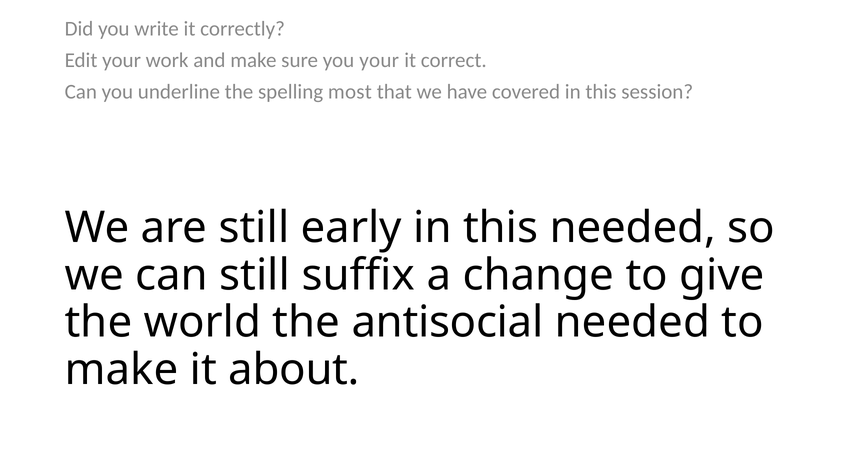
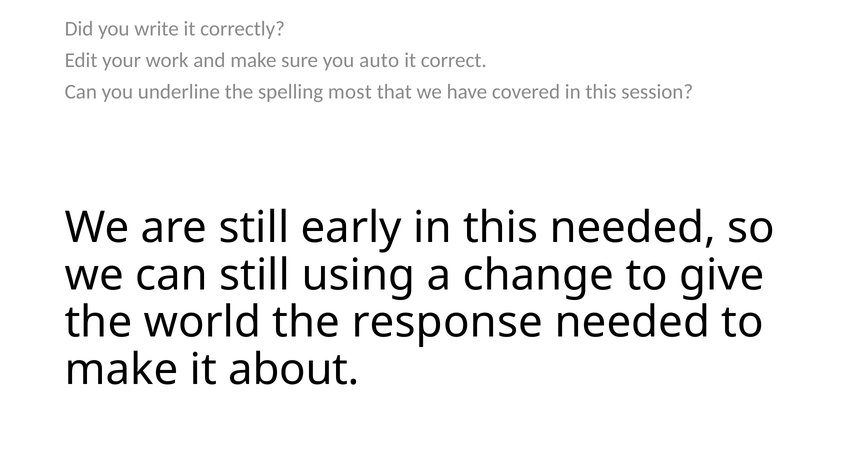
you your: your -> auto
suffix: suffix -> using
antisocial: antisocial -> response
